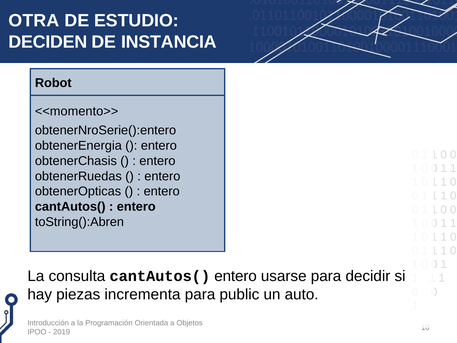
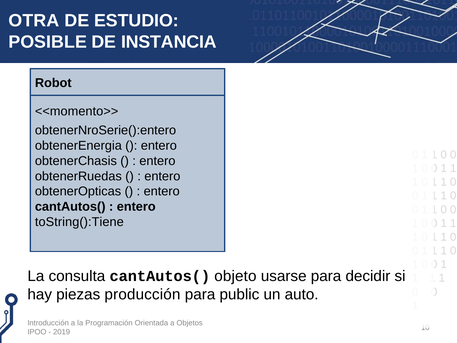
DECIDEN: DECIDEN -> POSIBLE
toString():Abren: toString():Abren -> toString():Tiene
cantAutos( entero: entero -> objeto
incrementa: incrementa -> producción
